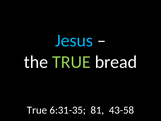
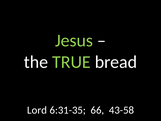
Jesus colour: light blue -> light green
True at (37, 110): True -> Lord
81: 81 -> 66
